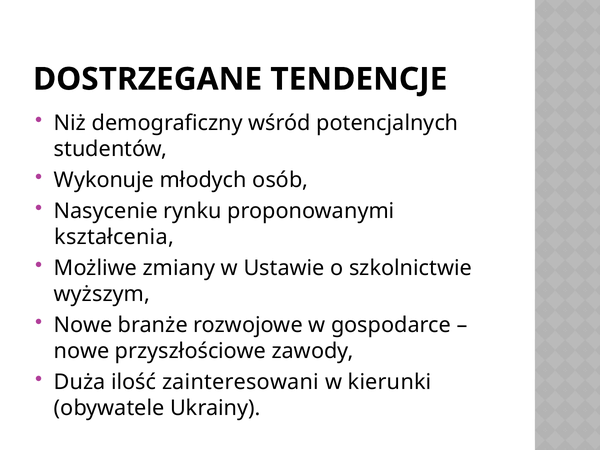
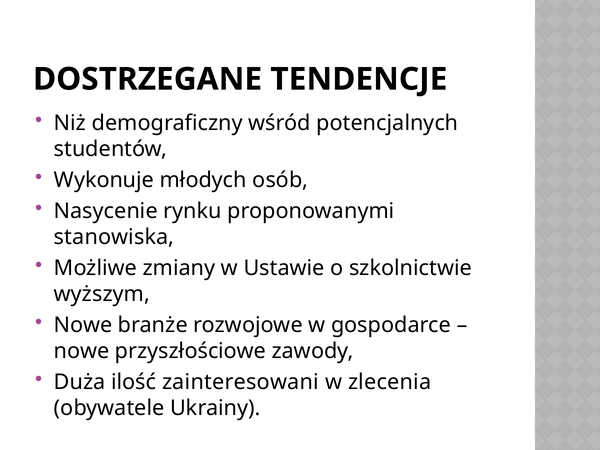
kształcenia: kształcenia -> stanowiska
kierunki: kierunki -> zlecenia
